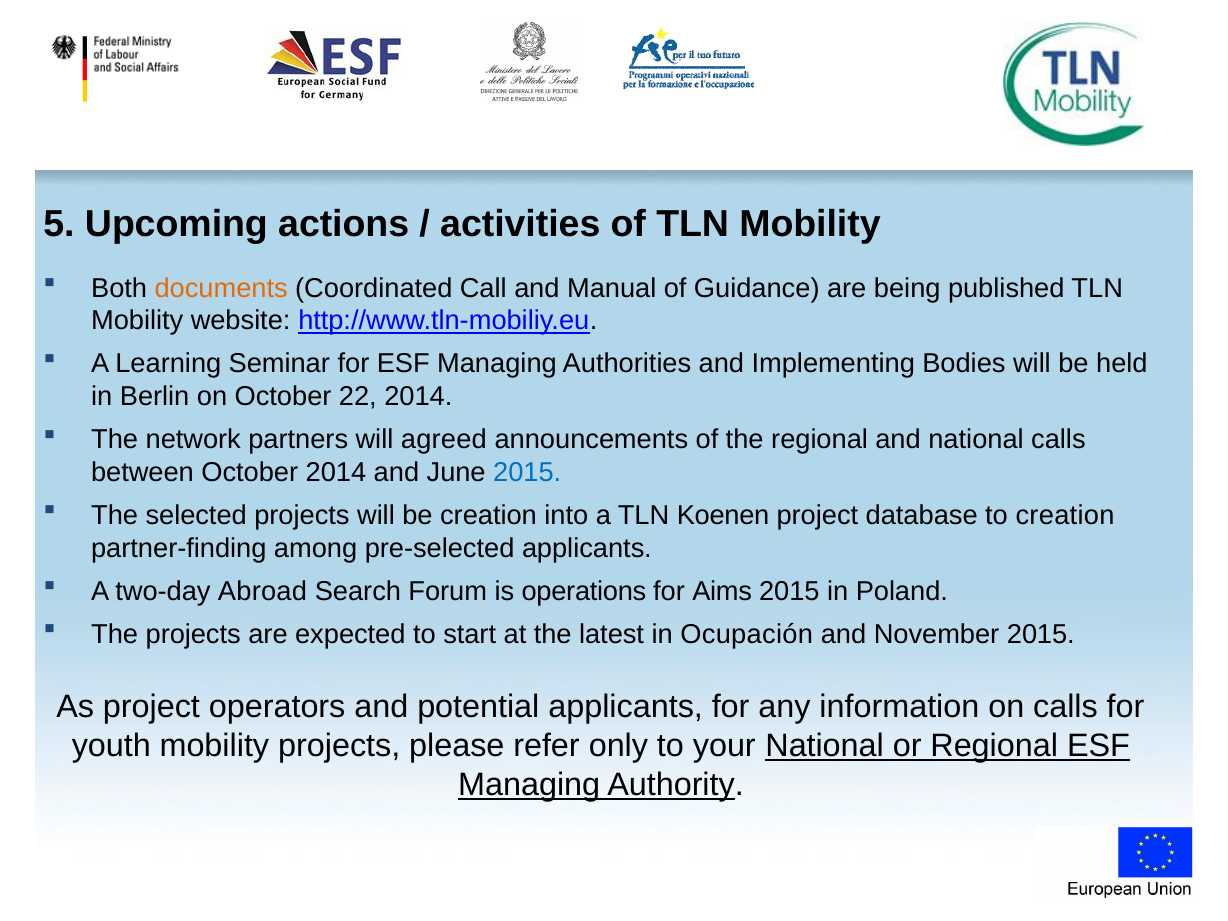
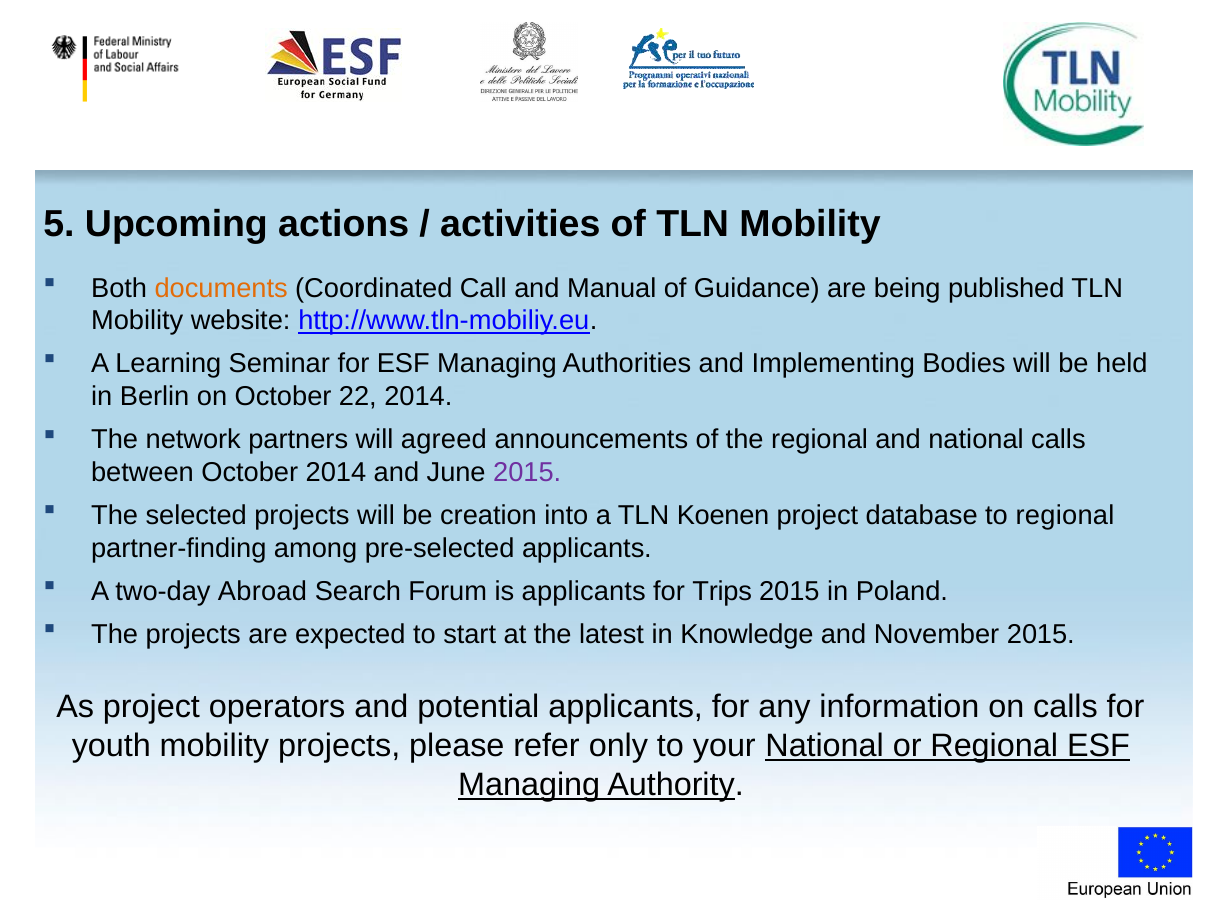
2015 at (527, 472) colour: blue -> purple
to creation: creation -> regional
is operations: operations -> applicants
Aims: Aims -> Trips
Ocupación: Ocupación -> Knowledge
